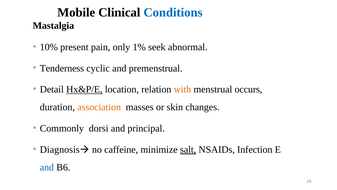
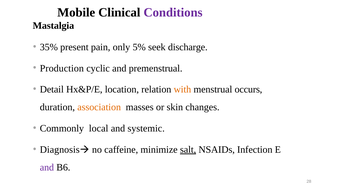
Conditions colour: blue -> purple
10%: 10% -> 35%
1%: 1% -> 5%
abnormal: abnormal -> discharge
Tenderness: Tenderness -> Production
Hx&P/E underline: present -> none
dorsi: dorsi -> local
principal: principal -> systemic
and at (47, 167) colour: blue -> purple
